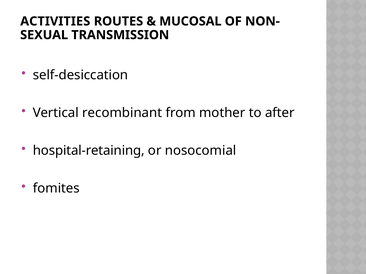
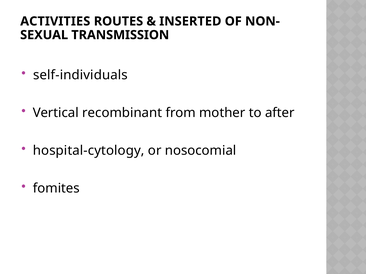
MUCOSAL: MUCOSAL -> INSERTED
self-desiccation: self-desiccation -> self-individuals
hospital-retaining: hospital-retaining -> hospital-cytology
